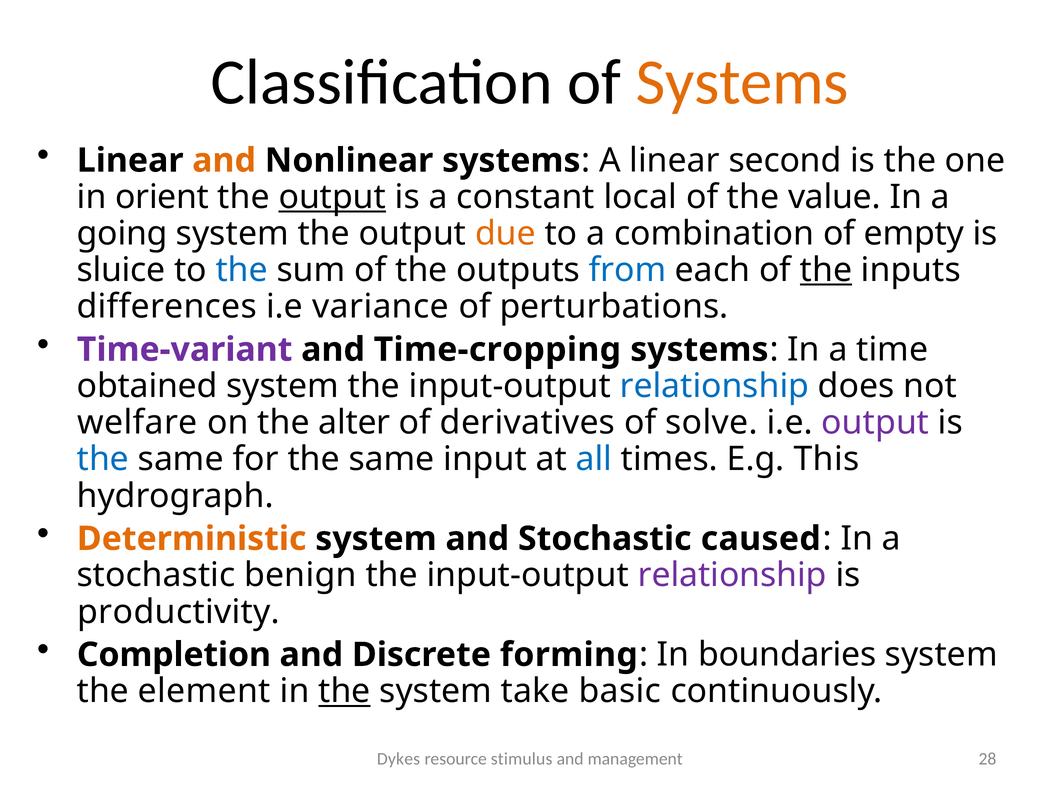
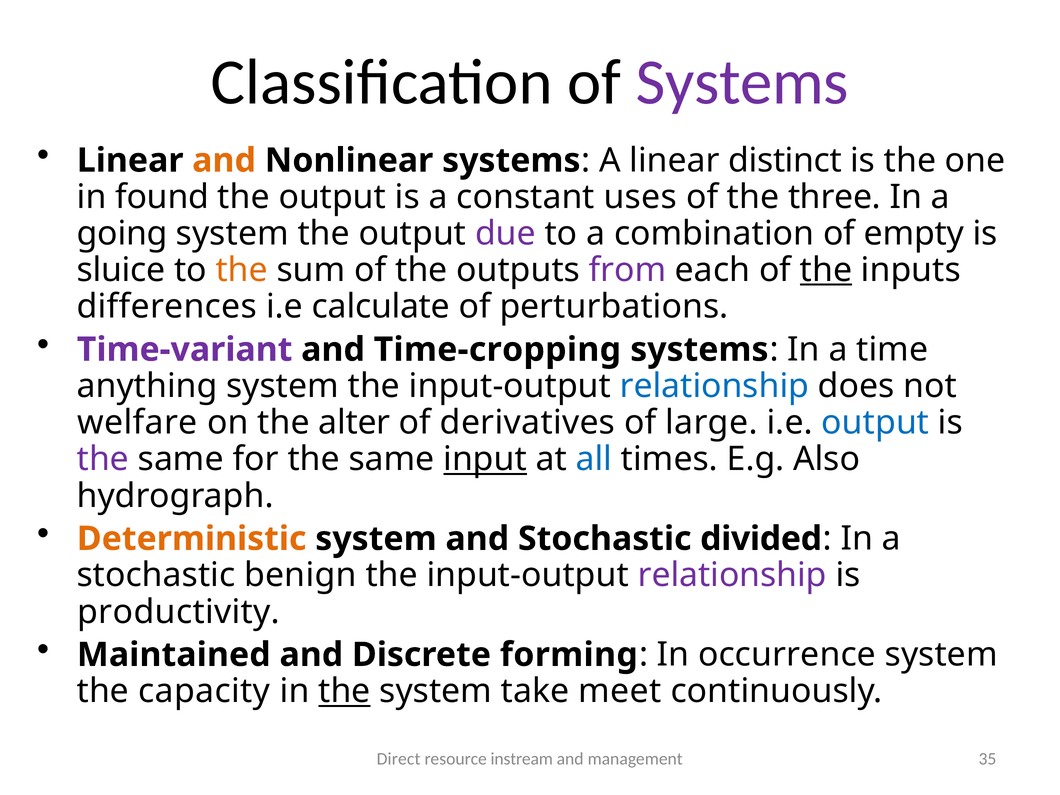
Systems at (742, 82) colour: orange -> purple
second: second -> distinct
orient: orient -> found
output at (332, 197) underline: present -> none
local: local -> uses
value: value -> three
due colour: orange -> purple
the at (242, 270) colour: blue -> orange
from colour: blue -> purple
variance: variance -> calculate
obtained: obtained -> anything
solve: solve -> large
output at (875, 423) colour: purple -> blue
the at (103, 459) colour: blue -> purple
input underline: none -> present
This: This -> Also
caused: caused -> divided
Completion: Completion -> Maintained
boundaries: boundaries -> occurrence
element: element -> capacity
basic: basic -> meet
Dykes: Dykes -> Direct
stimulus: stimulus -> instream
28: 28 -> 35
